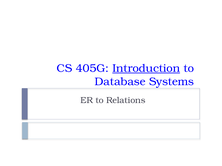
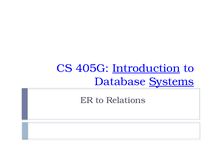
Systems underline: none -> present
